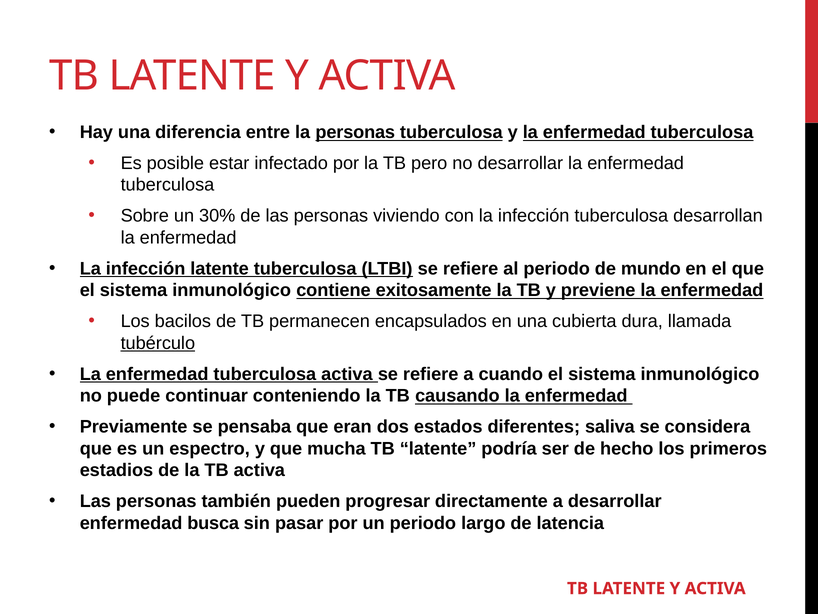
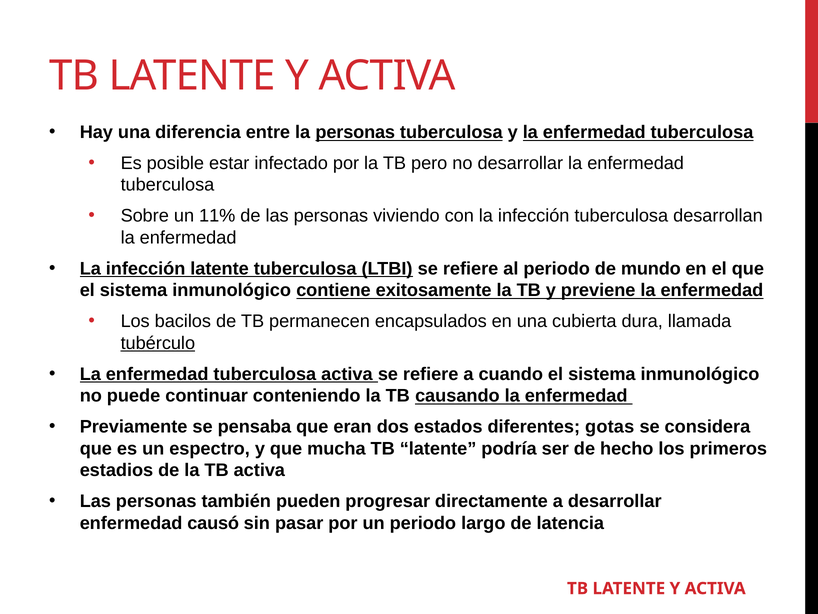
30%: 30% -> 11%
saliva: saliva -> gotas
busca: busca -> causó
